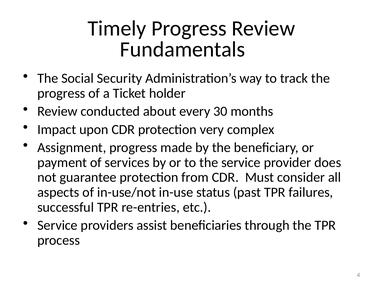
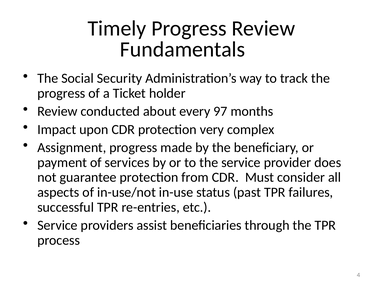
30: 30 -> 97
